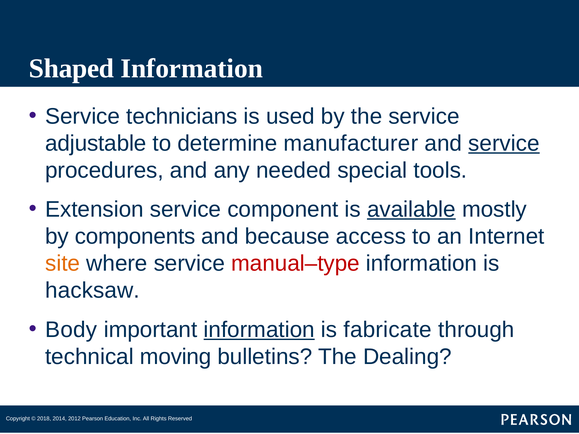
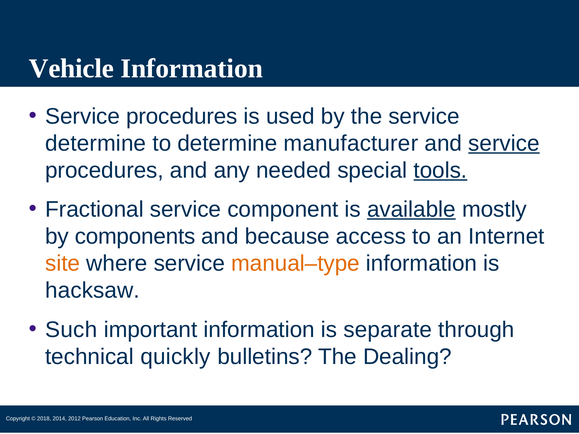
Shaped: Shaped -> Vehicle
technicians at (182, 116): technicians -> procedures
adjustable at (96, 143): adjustable -> determine
tools underline: none -> present
Extension: Extension -> Fractional
manual–type colour: red -> orange
Body: Body -> Such
information at (259, 330) underline: present -> none
fabricate: fabricate -> separate
moving: moving -> quickly
